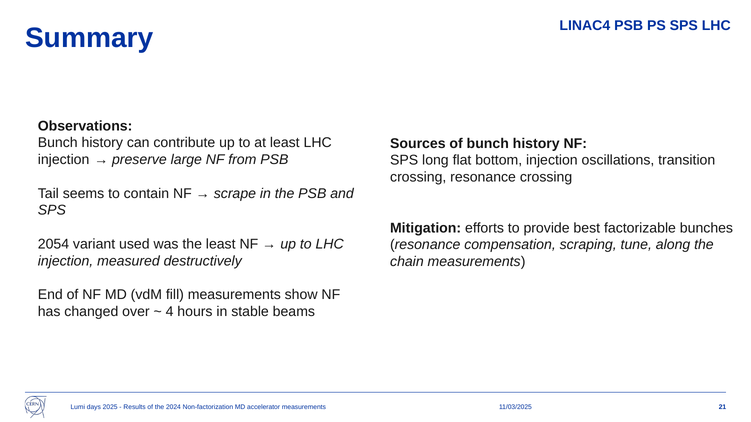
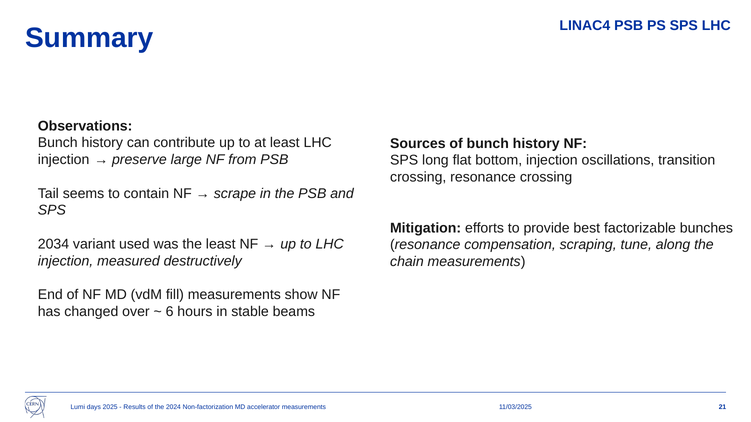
2054: 2054 -> 2034
4: 4 -> 6
